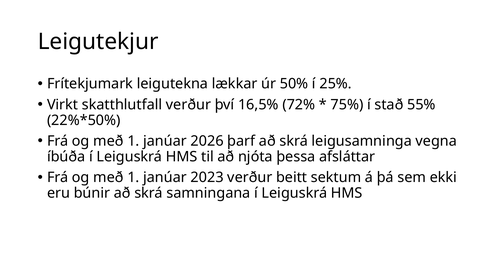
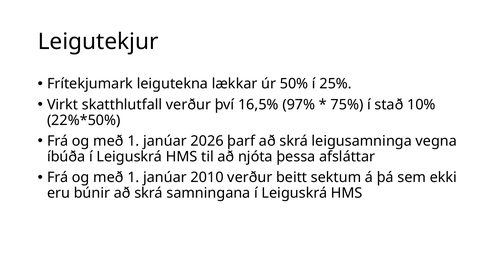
72%: 72% -> 97%
55%: 55% -> 10%
2023: 2023 -> 2010
